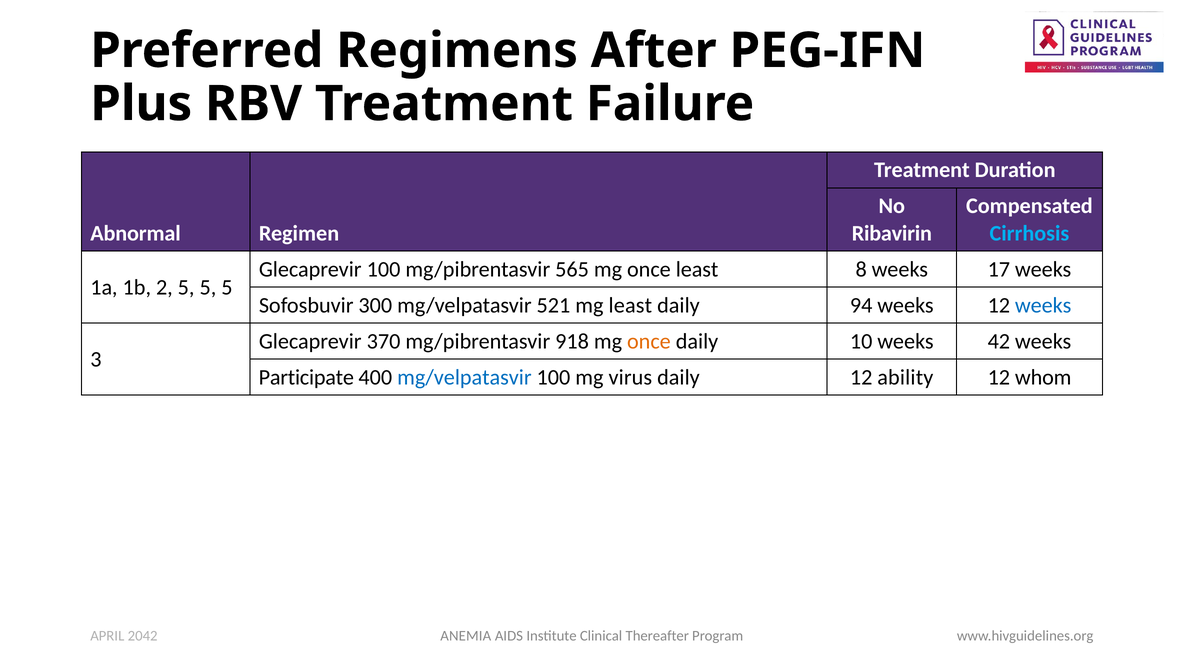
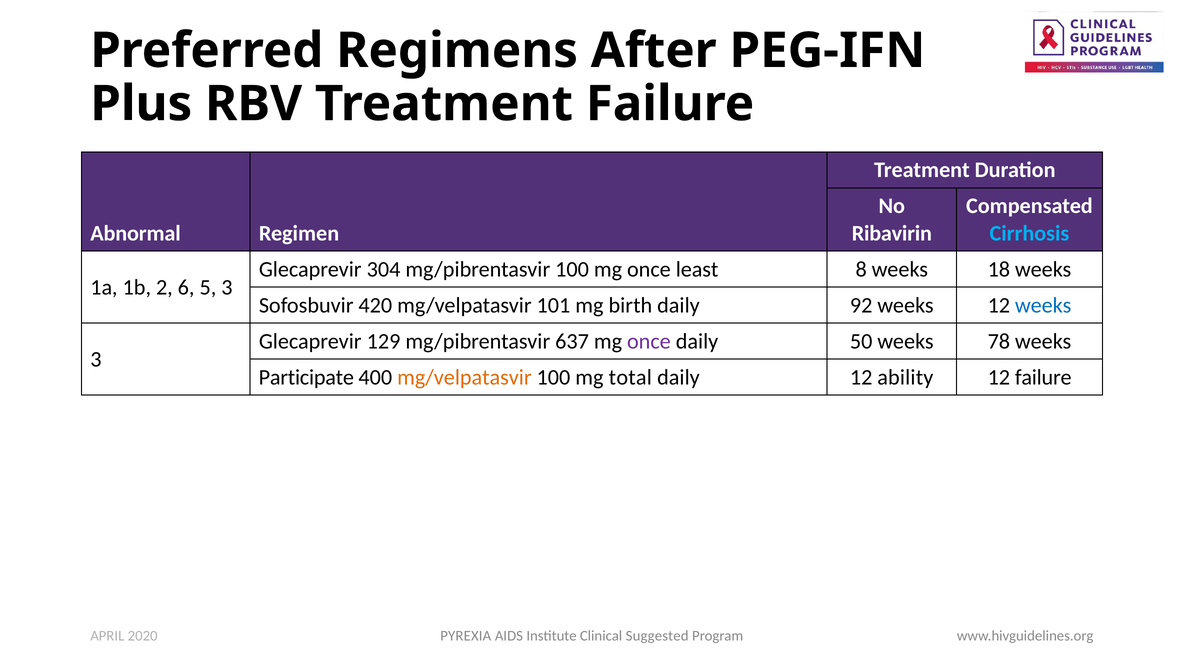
Glecaprevir 100: 100 -> 304
mg/pibrentasvir 565: 565 -> 100
17: 17 -> 18
2 5: 5 -> 6
5 at (227, 287): 5 -> 3
300: 300 -> 420
521: 521 -> 101
mg least: least -> birth
94: 94 -> 92
370: 370 -> 129
918: 918 -> 637
once at (649, 341) colour: orange -> purple
10: 10 -> 50
42: 42 -> 78
mg/velpatasvir at (464, 377) colour: blue -> orange
virus: virus -> total
12 whom: whom -> failure
ANEMIA: ANEMIA -> PYREXIA
Thereafter: Thereafter -> Suggested
2042: 2042 -> 2020
